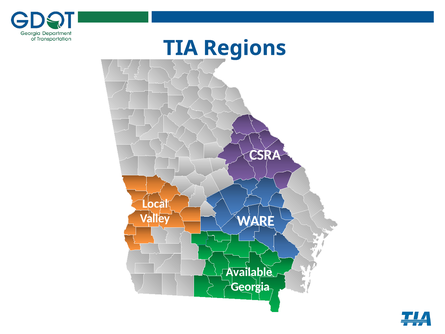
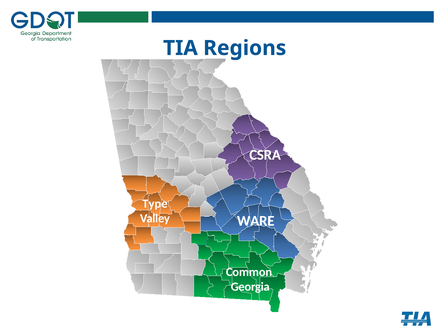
Local: Local -> Type
Available: Available -> Common
